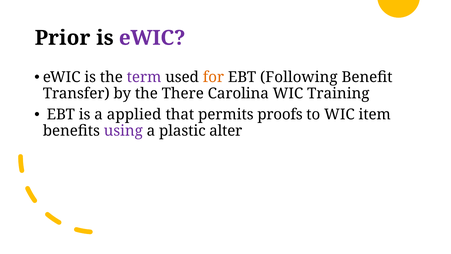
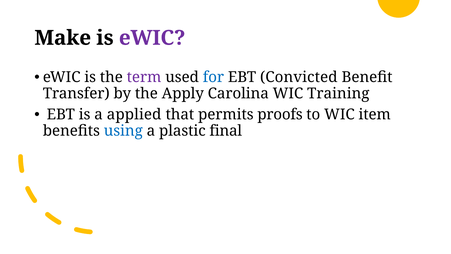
Prior: Prior -> Make
for colour: orange -> blue
Following: Following -> Convicted
There: There -> Apply
using colour: purple -> blue
alter: alter -> final
